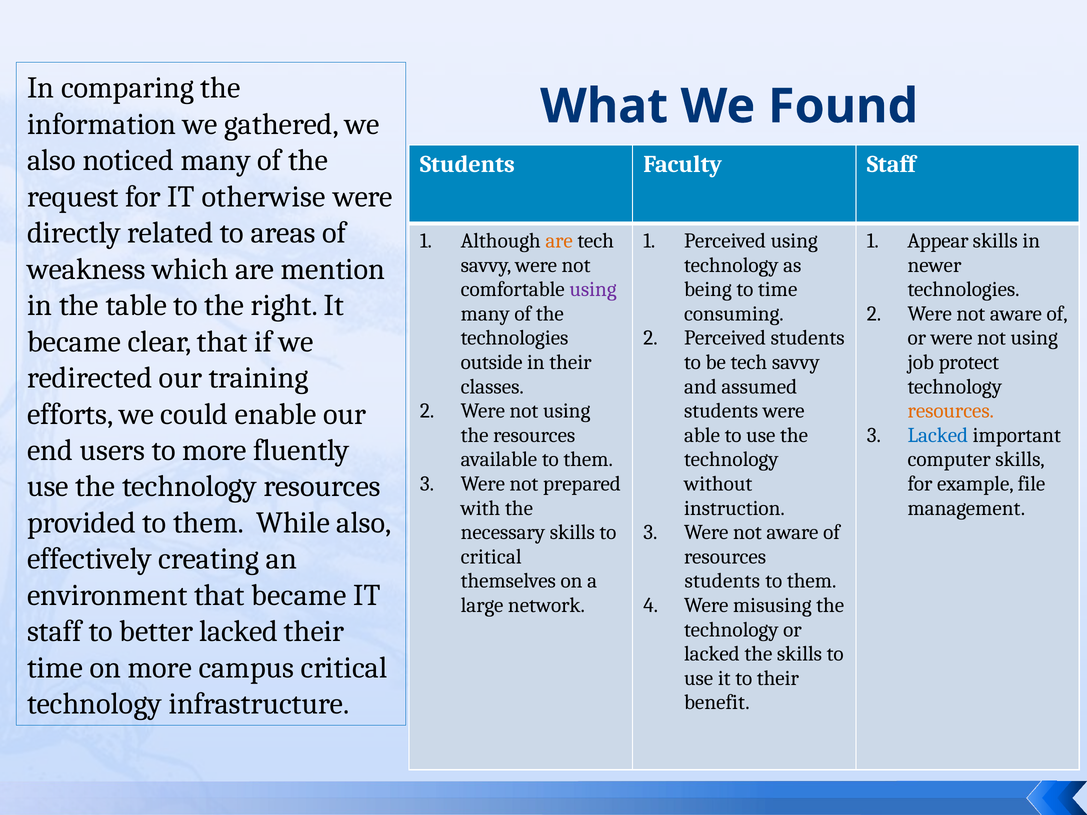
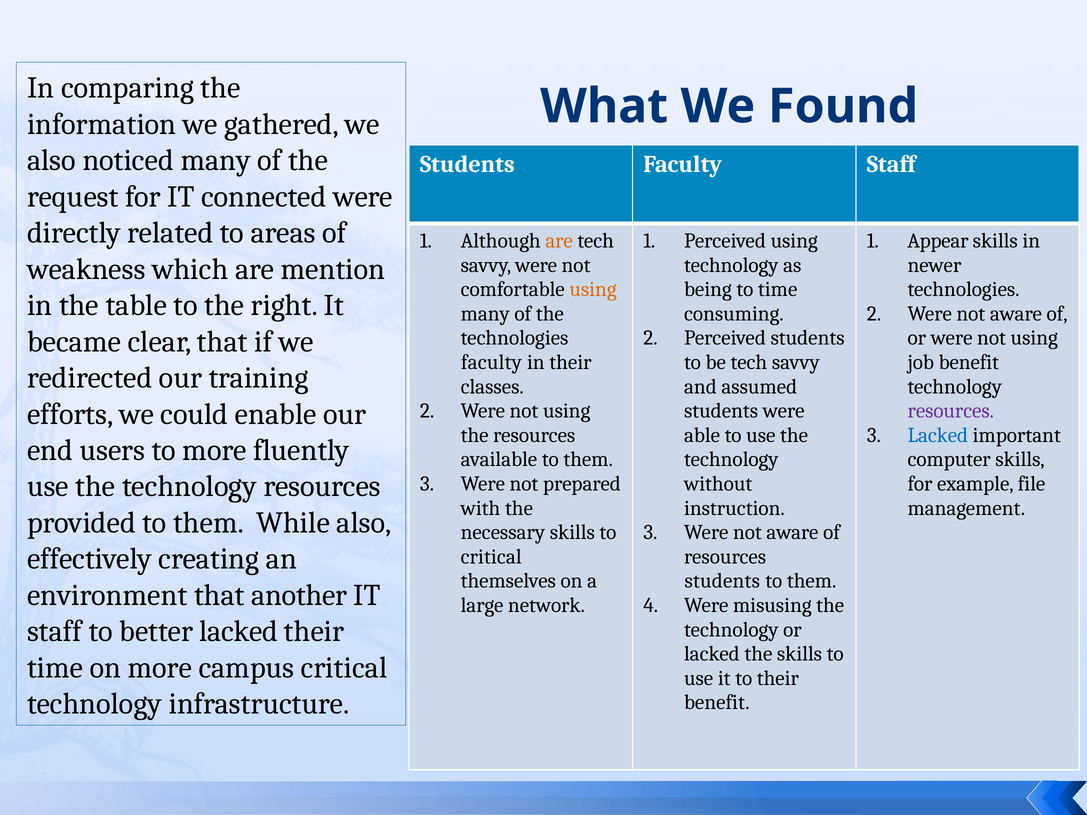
otherwise: otherwise -> connected
using at (593, 290) colour: purple -> orange
outside at (492, 362): outside -> faculty
job protect: protect -> benefit
resources at (951, 411) colour: orange -> purple
that became: became -> another
